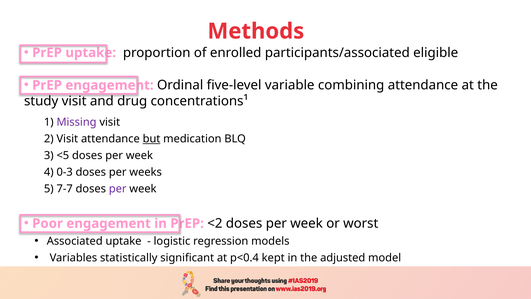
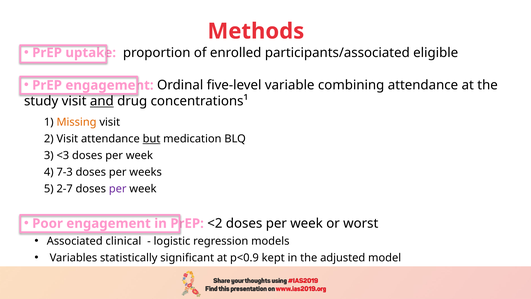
and underline: none -> present
Missing colour: purple -> orange
<5: <5 -> <3
0-3: 0-3 -> 7-3
7-7: 7-7 -> 2-7
Associated uptake: uptake -> clinical
p<0.4: p<0.4 -> p<0.9
